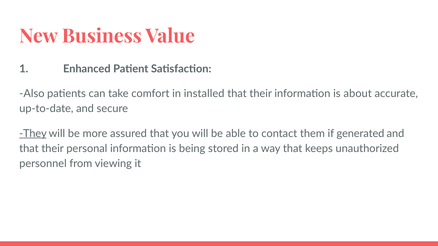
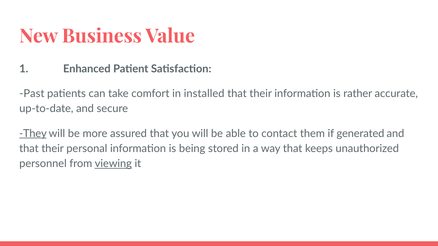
Also: Also -> Past
about: about -> rather
viewing underline: none -> present
